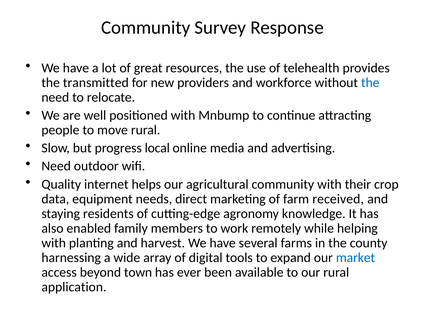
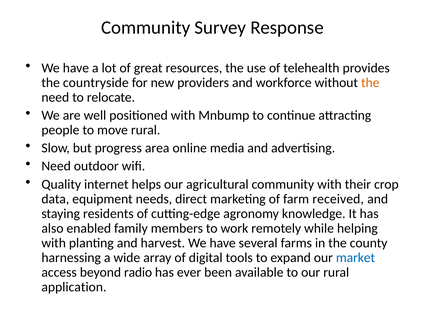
transmitted: transmitted -> countryside
the at (370, 83) colour: blue -> orange
local: local -> area
town: town -> radio
